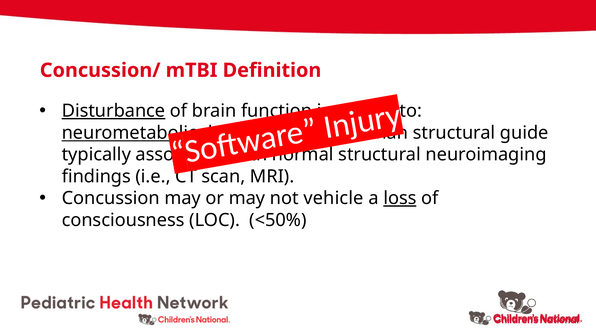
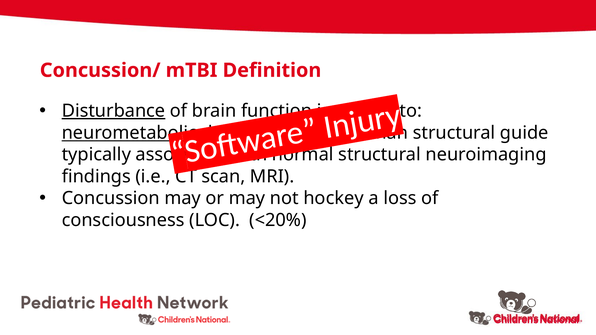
vehicle: vehicle -> hockey
loss underline: present -> none
<50%: <50% -> <20%
